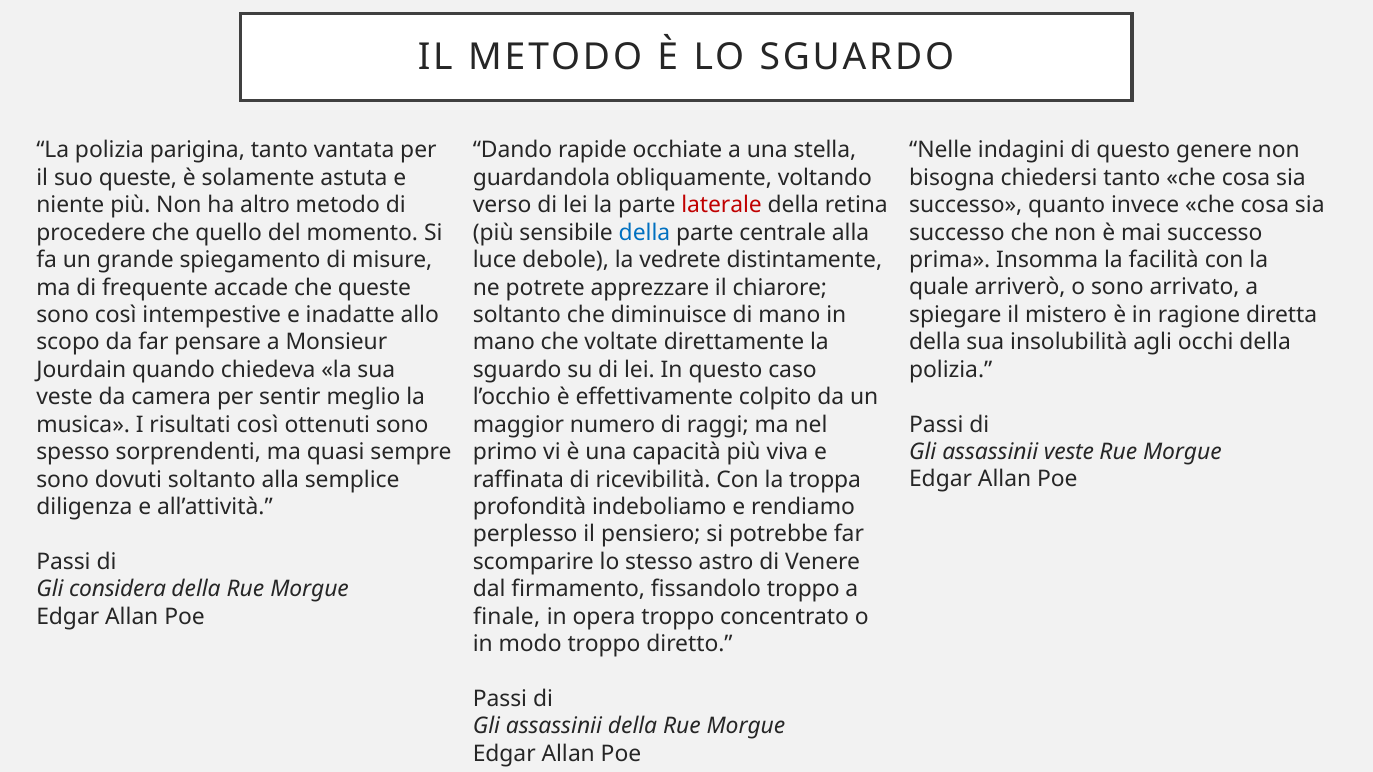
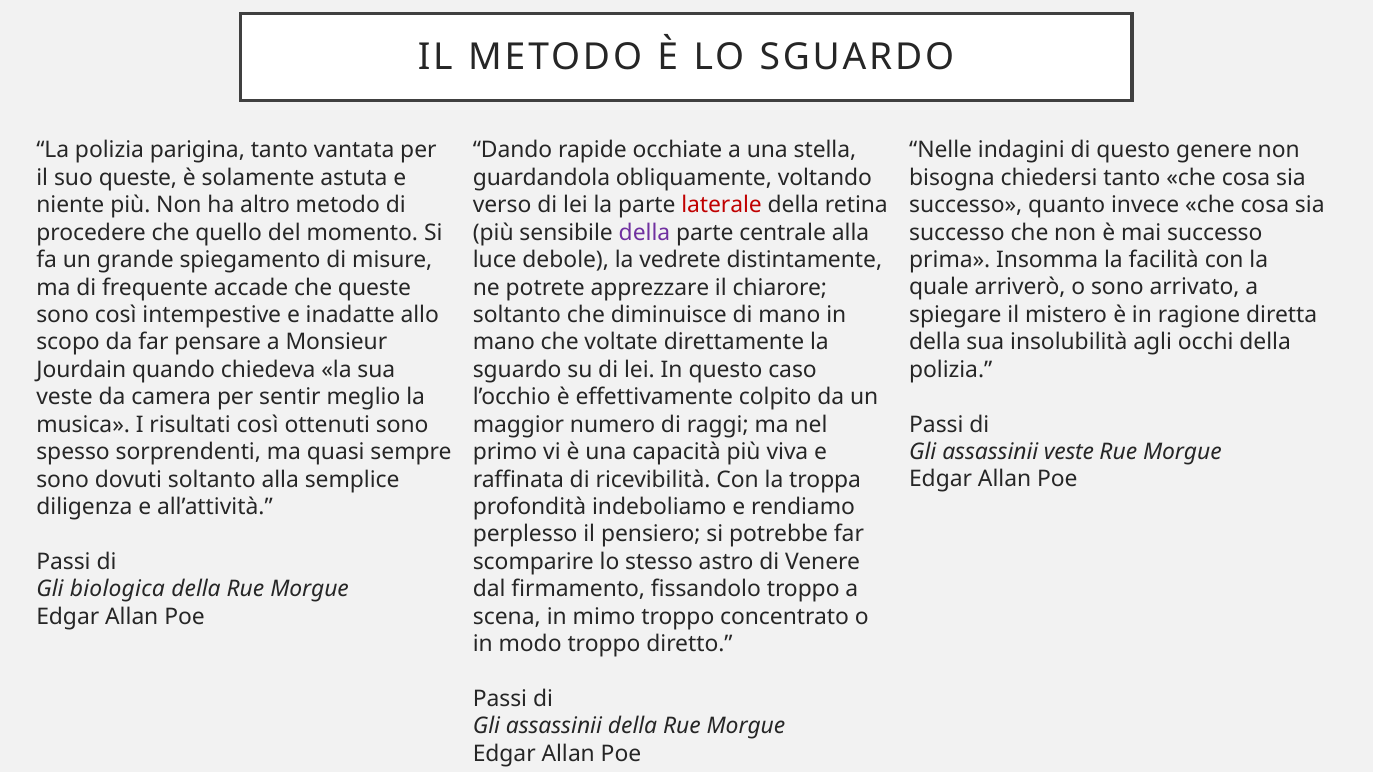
della at (644, 233) colour: blue -> purple
considera: considera -> biologica
finale: finale -> scena
opera: opera -> mimo
